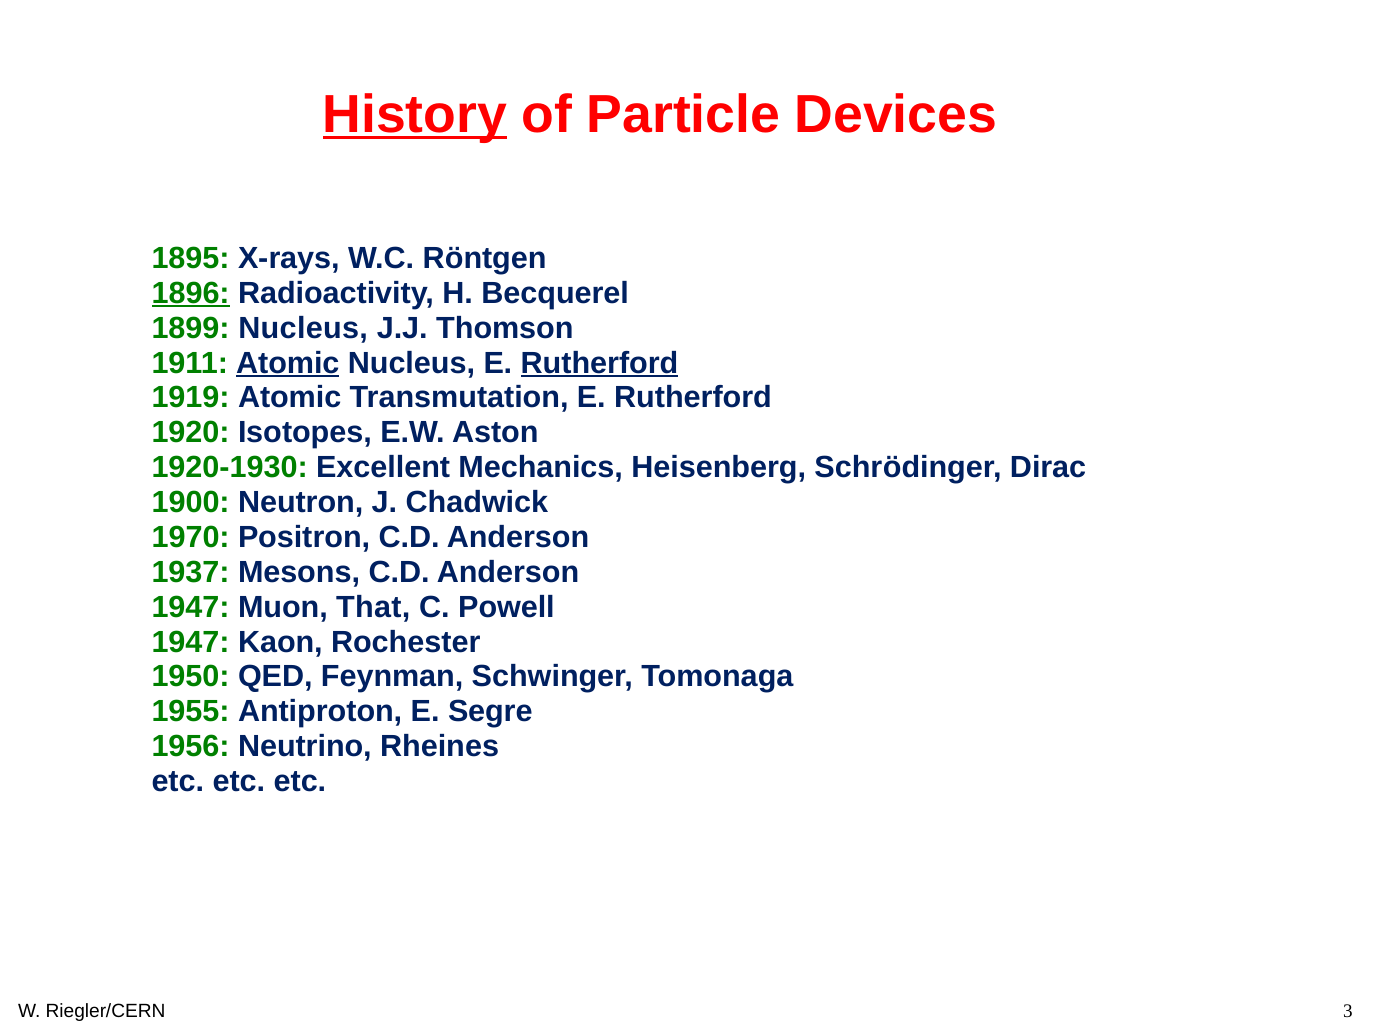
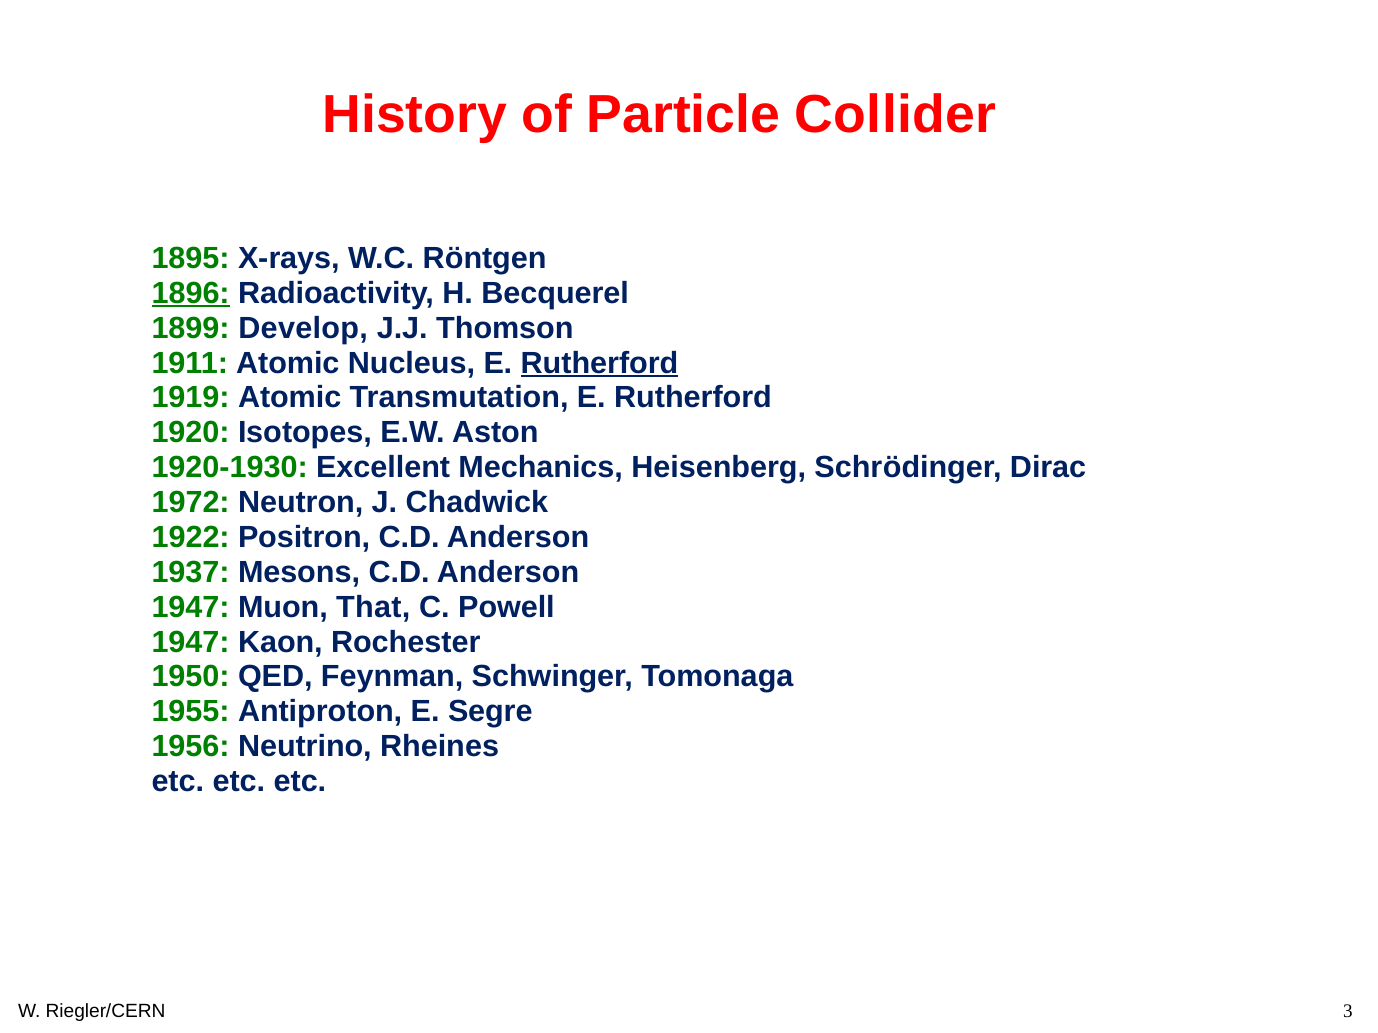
History underline: present -> none
Devices: Devices -> Collider
1899 Nucleus: Nucleus -> Develop
Atomic at (288, 363) underline: present -> none
1900: 1900 -> 1972
1970: 1970 -> 1922
